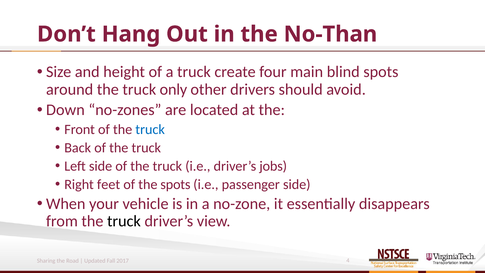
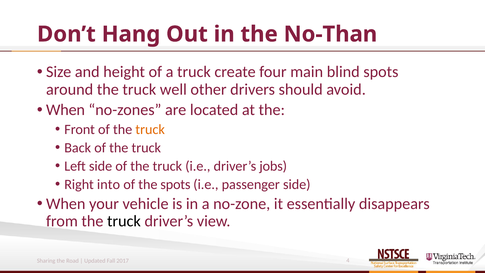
only: only -> well
Down at (65, 110): Down -> When
truck at (150, 129) colour: blue -> orange
feet: feet -> into
